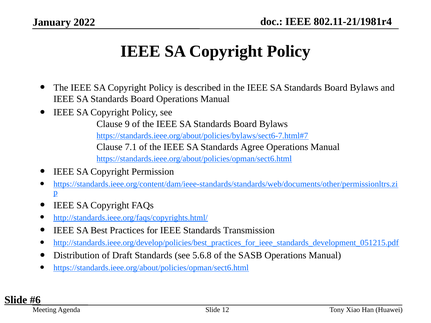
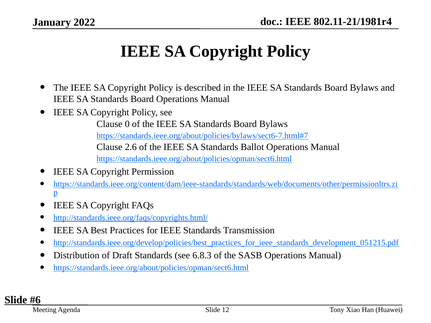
9: 9 -> 0
7.1: 7.1 -> 2.6
Agree: Agree -> Ballot
5.6.8: 5.6.8 -> 6.8.3
